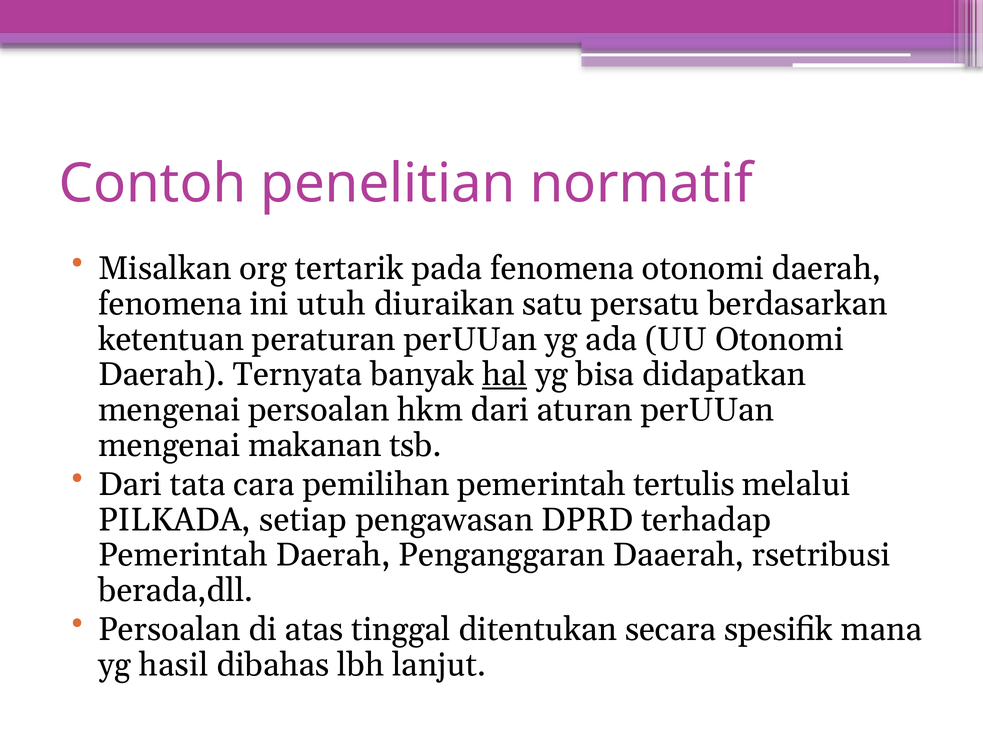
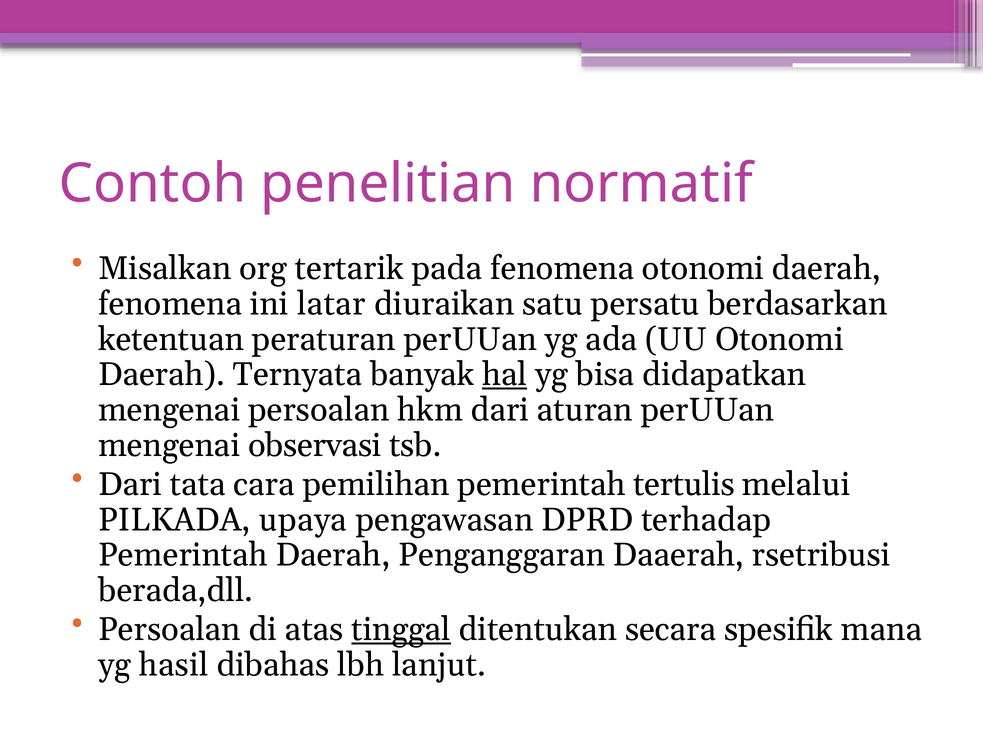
utuh: utuh -> latar
makanan: makanan -> observasi
setiap: setiap -> upaya
tinggal underline: none -> present
